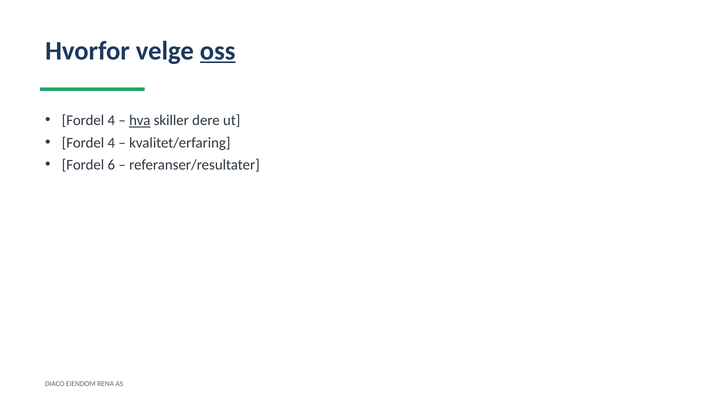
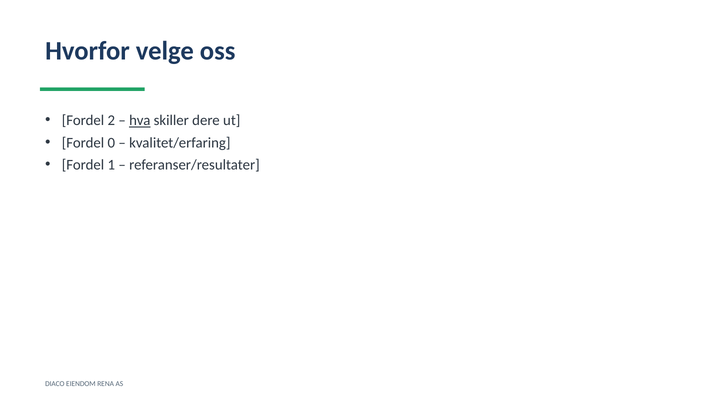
oss underline: present -> none
4 at (111, 120): 4 -> 2
4 at (111, 142): 4 -> 0
6: 6 -> 1
